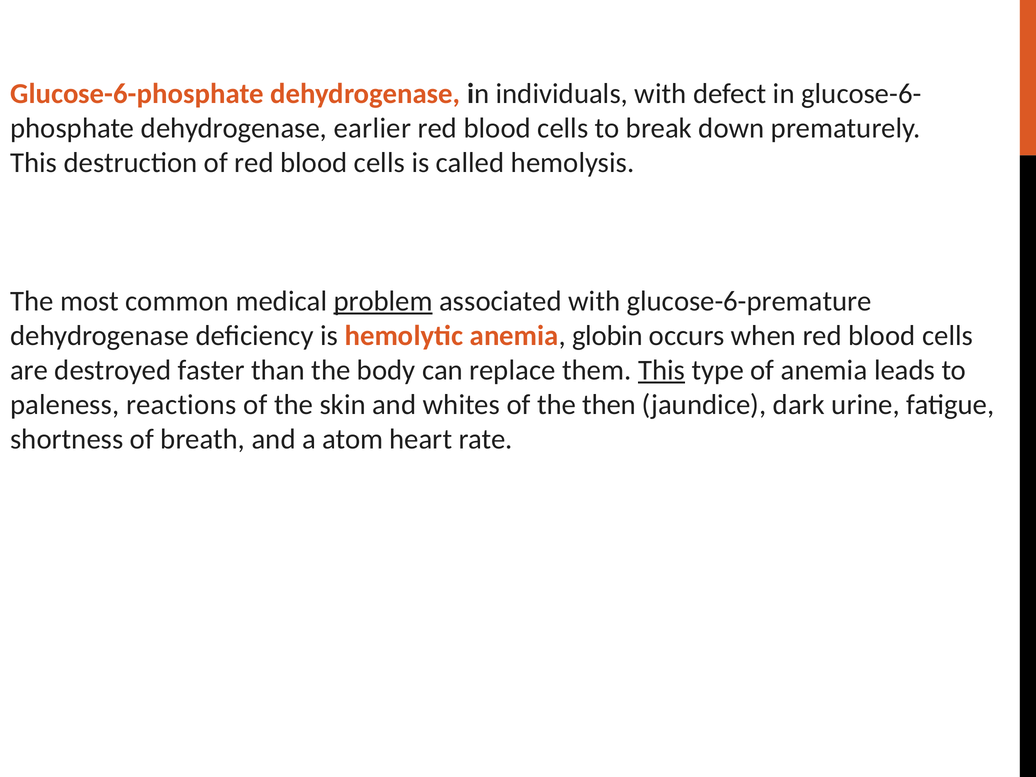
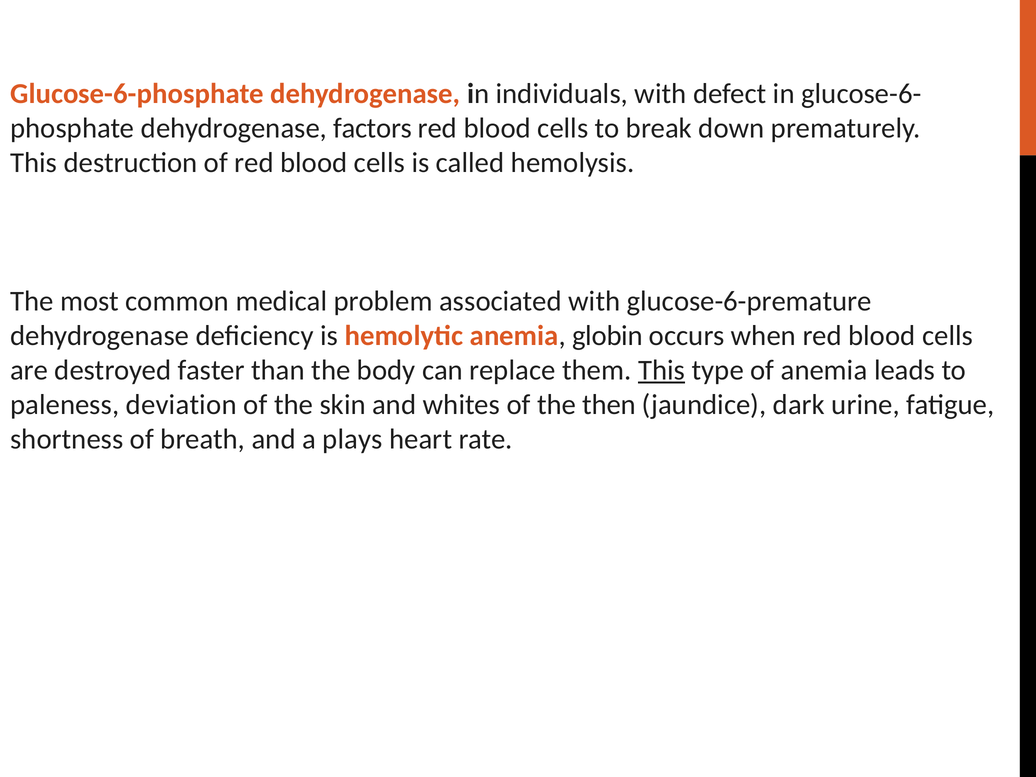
earlier: earlier -> factors
problem underline: present -> none
reactions: reactions -> deviation
atom: atom -> plays
